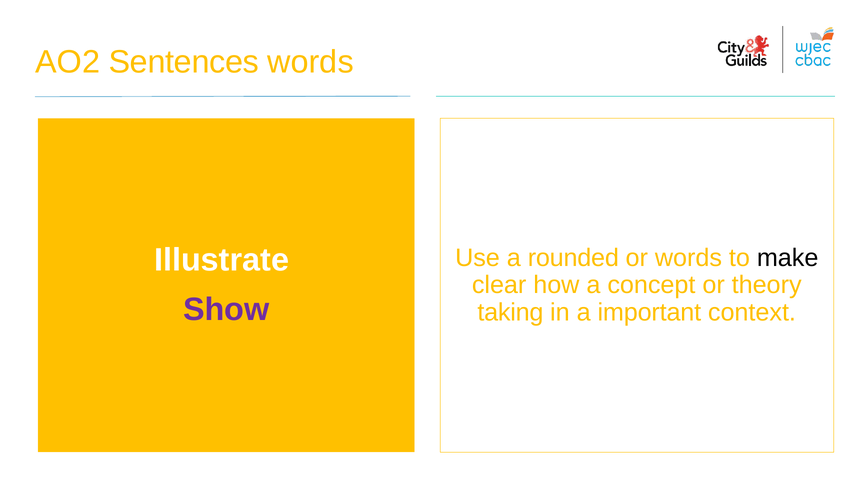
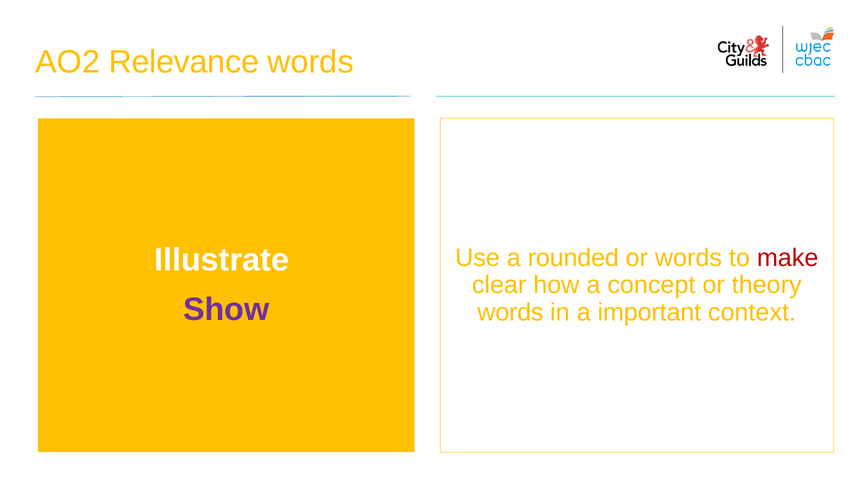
Sentences: Sentences -> Relevance
make colour: black -> red
taking at (510, 312): taking -> words
